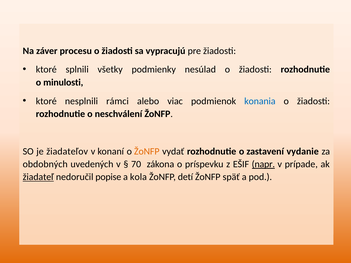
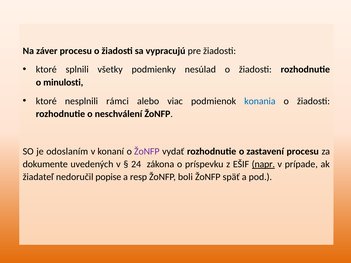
žiadateľov: žiadateľov -> odoslaním
ŽoNFP at (147, 151) colour: orange -> purple
zastavení vydanie: vydanie -> procesu
obdobných: obdobných -> dokumente
70: 70 -> 24
žiadateľ underline: present -> none
kola: kola -> resp
detí: detí -> boli
